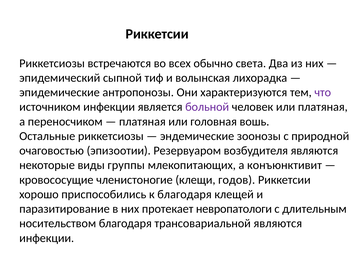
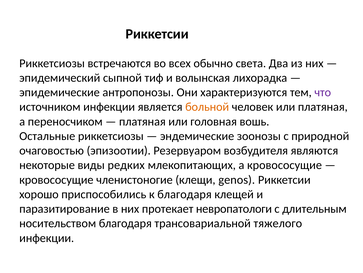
больной colour: purple -> orange
группы: группы -> редких
а конъюнктивит: конъюнктивит -> кровососущие
годов: годов -> genos
являются: являются -> тяжелого
